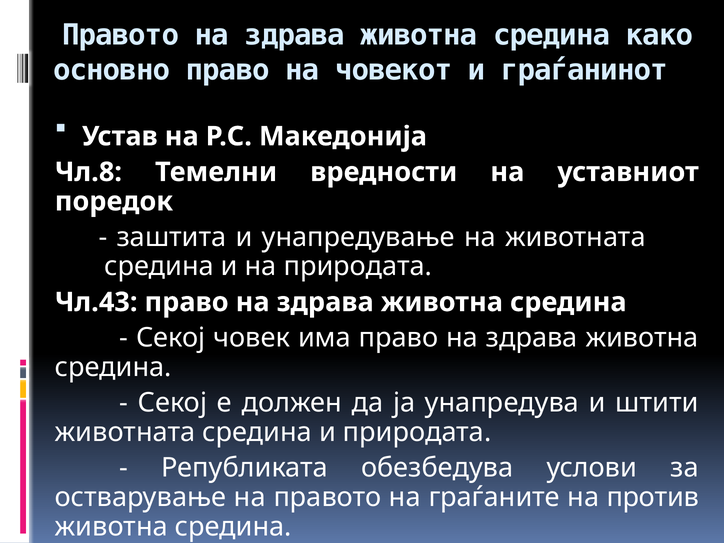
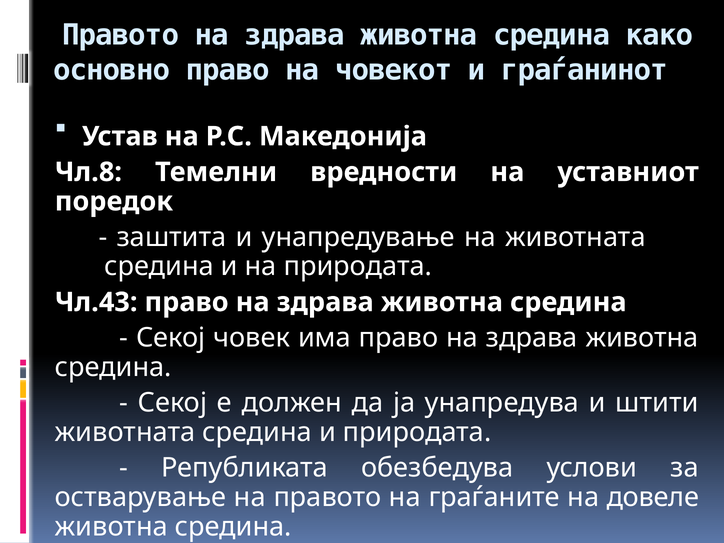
против: против -> довеле
